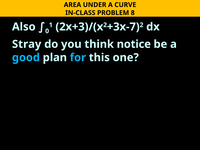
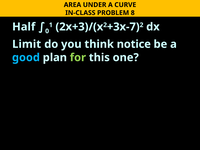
Also: Also -> Half
Stray: Stray -> Limit
for colour: light blue -> light green
